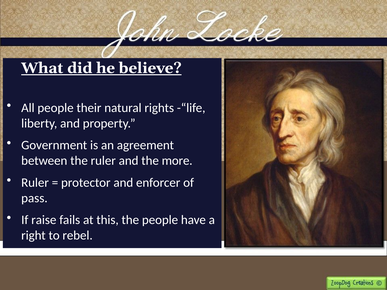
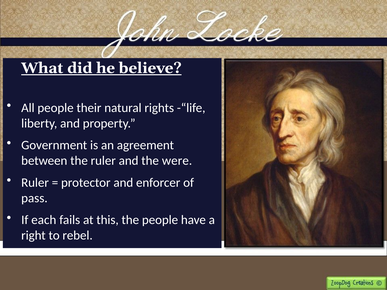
more: more -> were
raise: raise -> each
